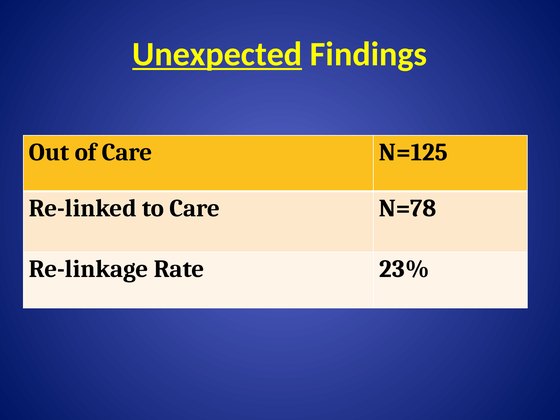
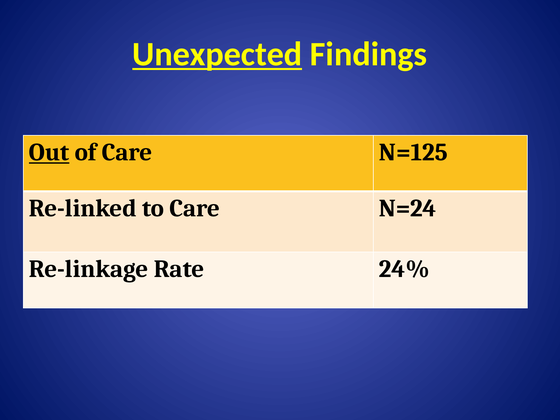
Out underline: none -> present
N=78: N=78 -> N=24
23%: 23% -> 24%
